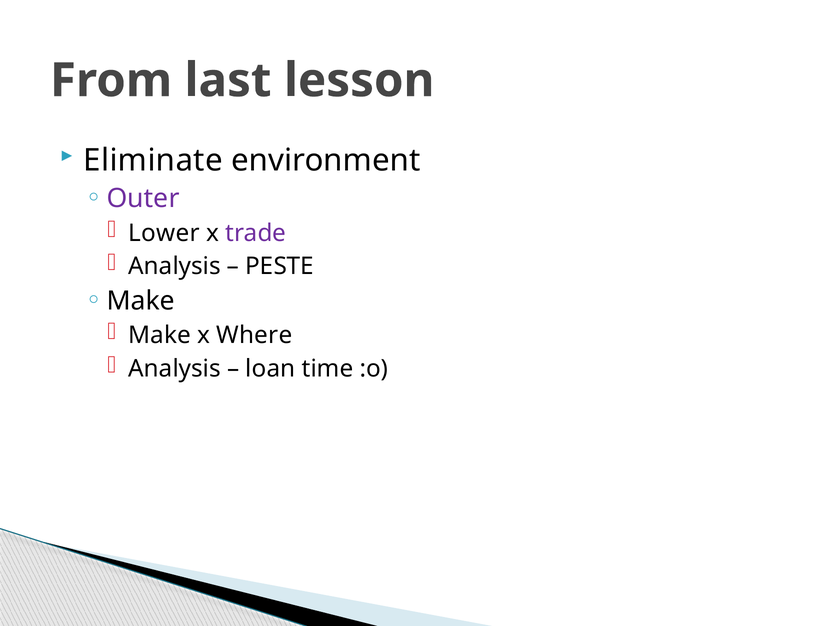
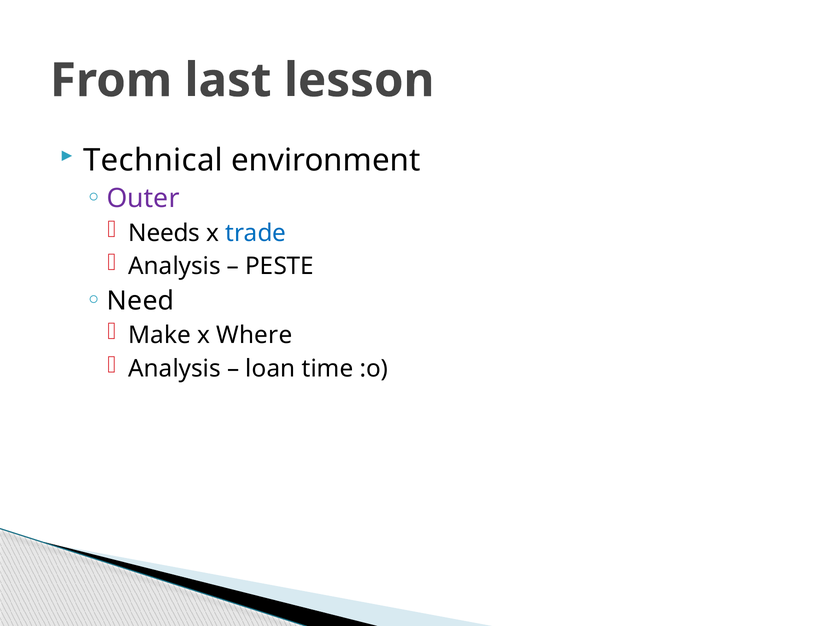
Eliminate: Eliminate -> Technical
Lower: Lower -> Needs
trade colour: purple -> blue
Make at (141, 301): Make -> Need
